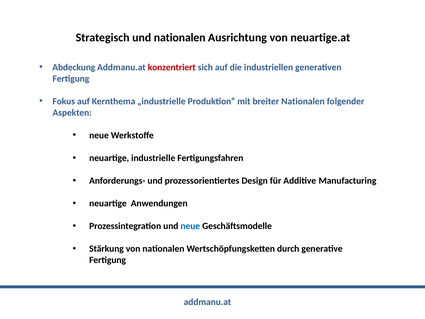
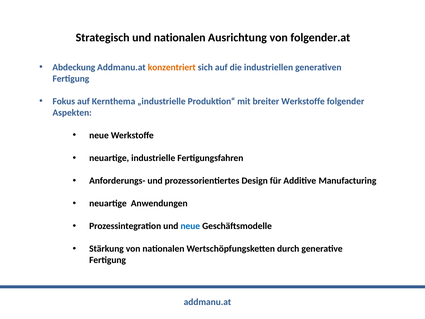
neuartige.at: neuartige.at -> folgender.at
konzentriert colour: red -> orange
breiter Nationalen: Nationalen -> Werkstoffe
